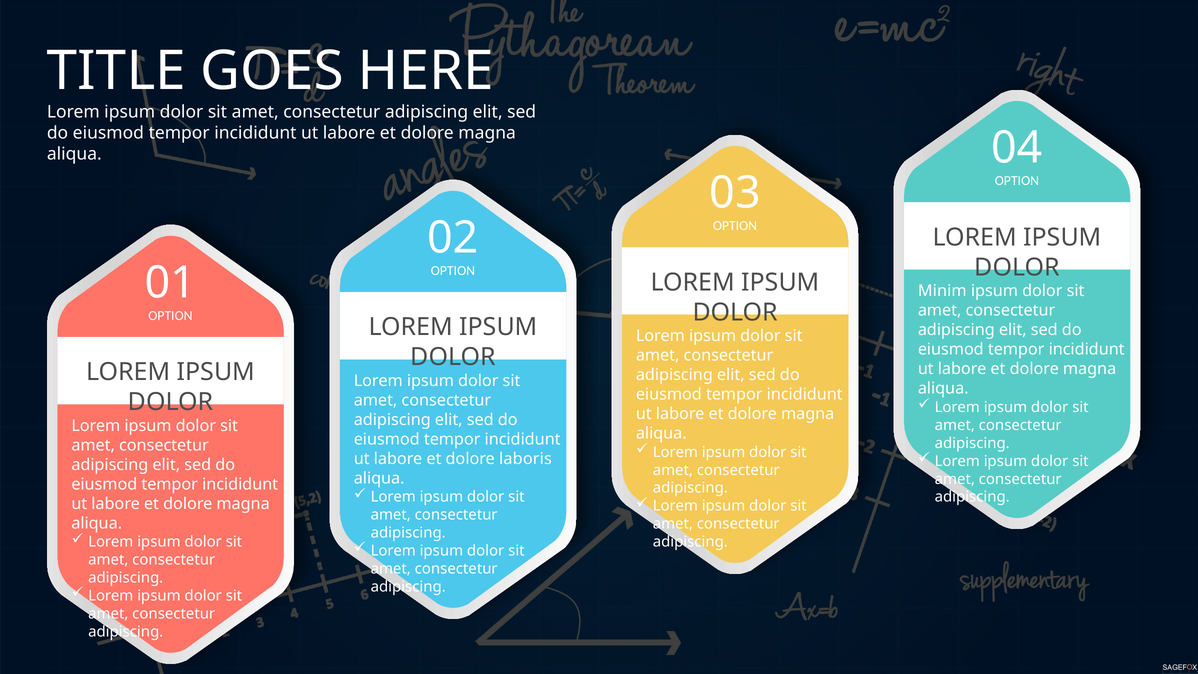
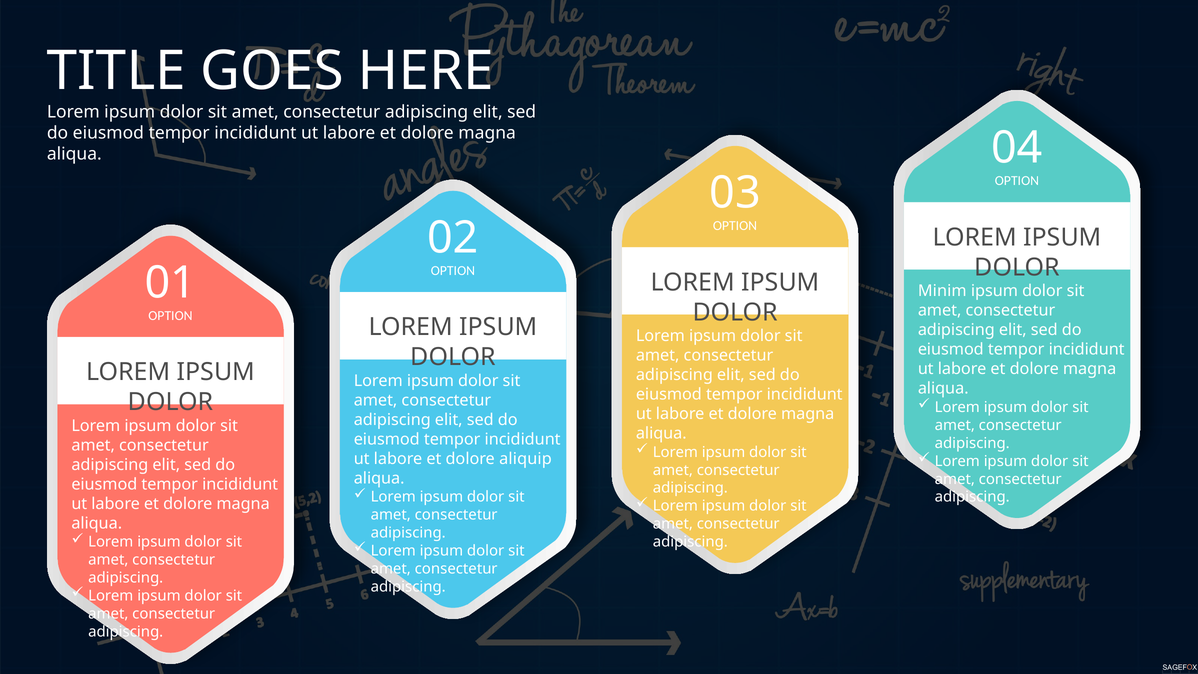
laboris: laboris -> aliquip
